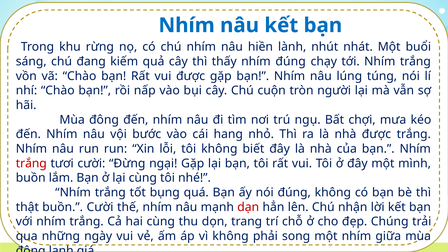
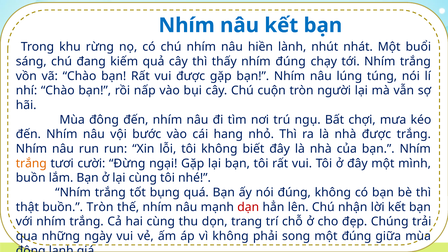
trắng at (31, 163) colour: red -> orange
buồn Cười: Cười -> Tròn
một nhím: nhím -> đúng
